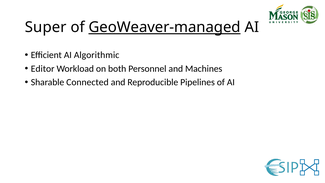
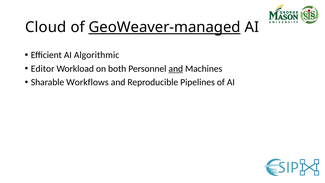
Super: Super -> Cloud
and at (176, 69) underline: none -> present
Connected: Connected -> Workflows
